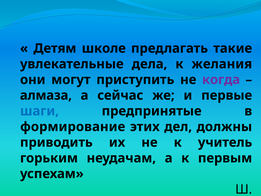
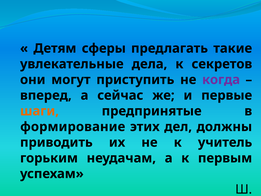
школе: школе -> сферы
желания: желания -> секретов
алмаза: алмаза -> вперед
шаги colour: blue -> orange
